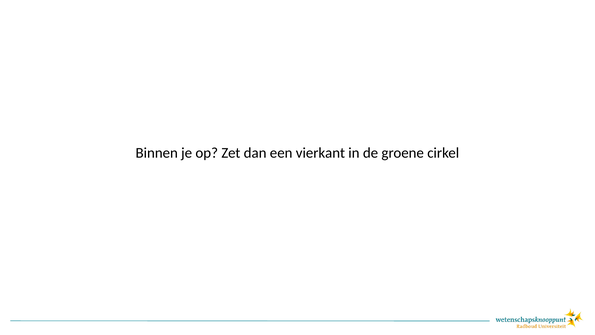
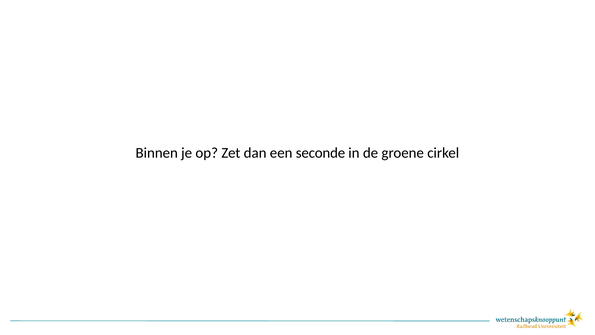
vierkant: vierkant -> seconde
